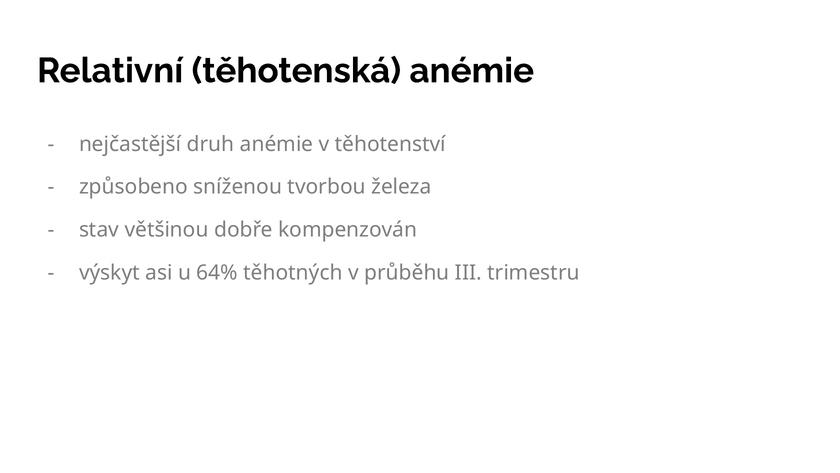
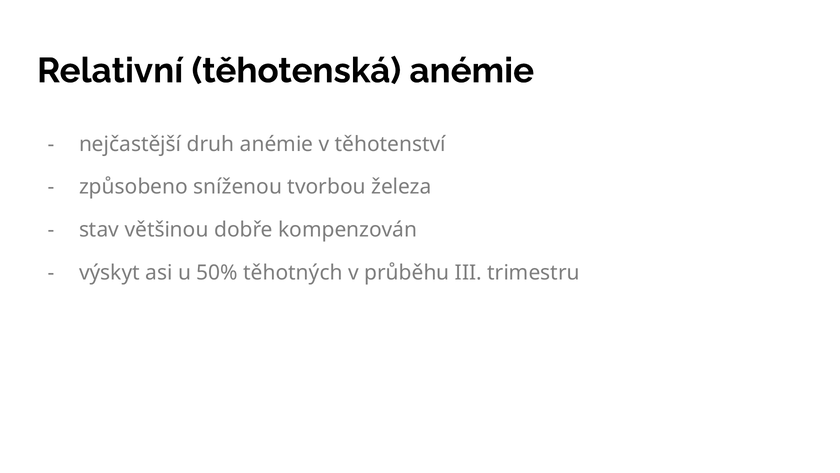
64%: 64% -> 50%
